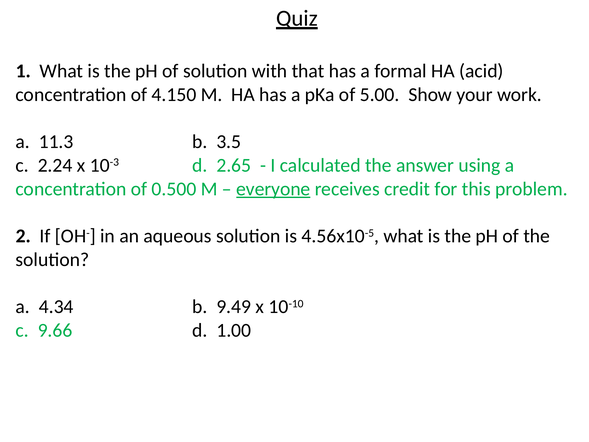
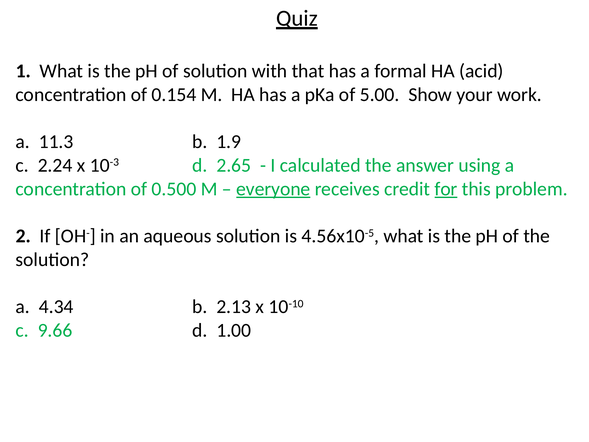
4.150: 4.150 -> 0.154
3.5: 3.5 -> 1.9
for underline: none -> present
9.49: 9.49 -> 2.13
